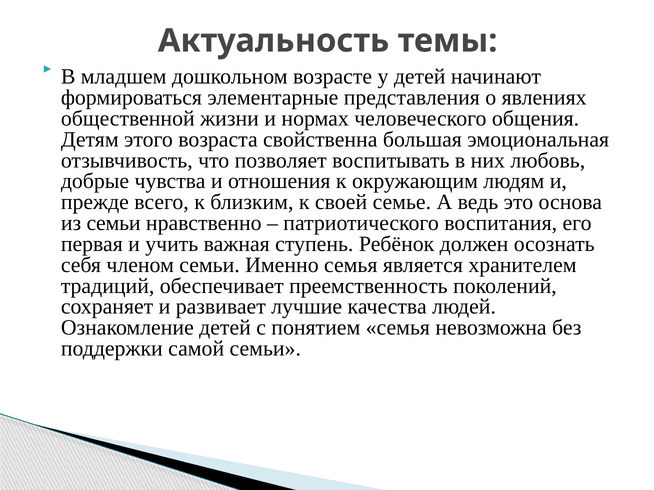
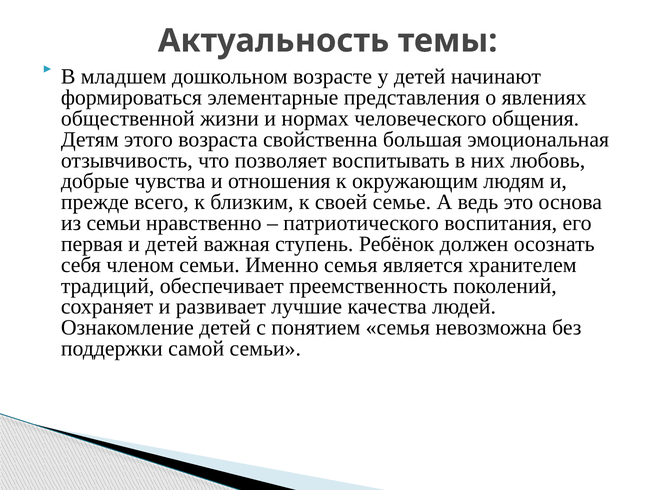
и учить: учить -> детей
